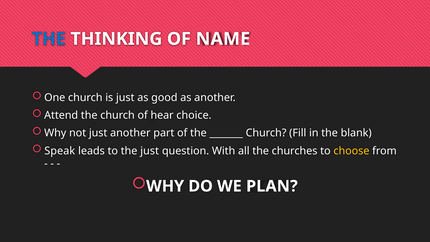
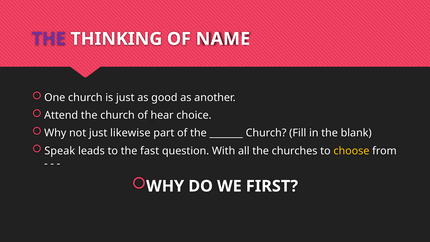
THE at (49, 39) colour: blue -> purple
just another: another -> likewise
the just: just -> fast
PLAN: PLAN -> FIRST
